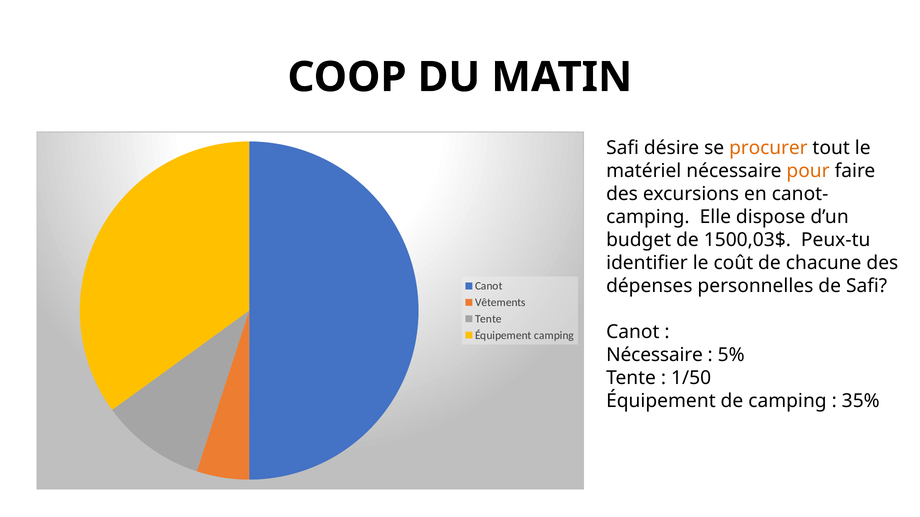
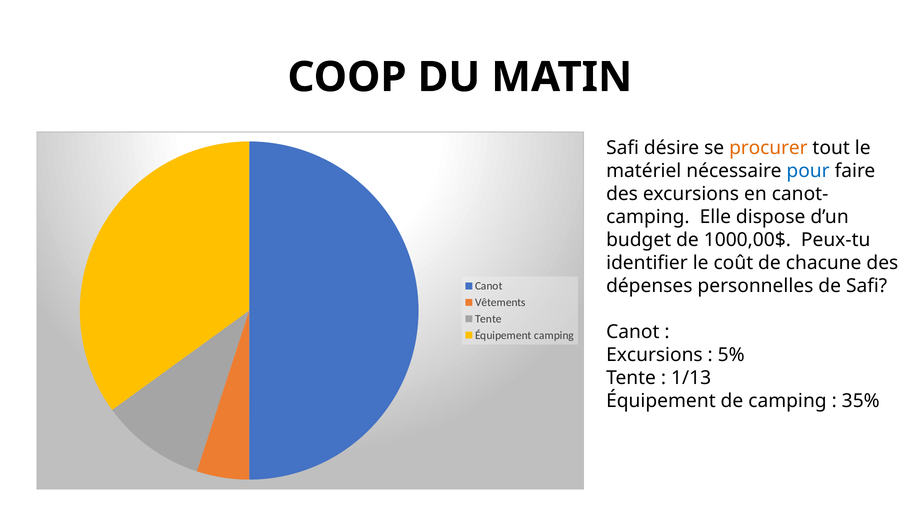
pour colour: orange -> blue
1500,03$: 1500,03$ -> 1000,00$
Nécessaire at (655, 355): Nécessaire -> Excursions
1/50: 1/50 -> 1/13
